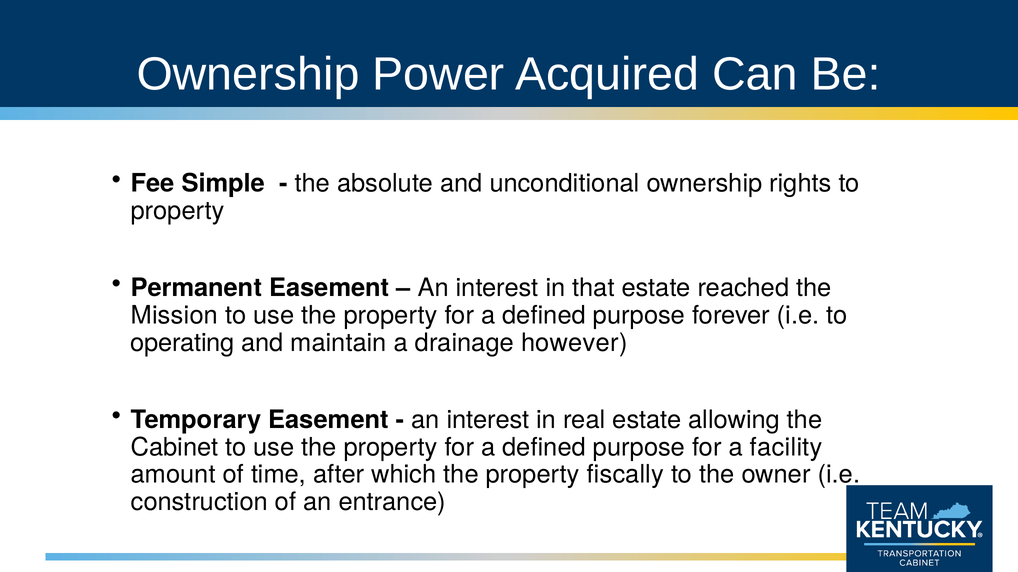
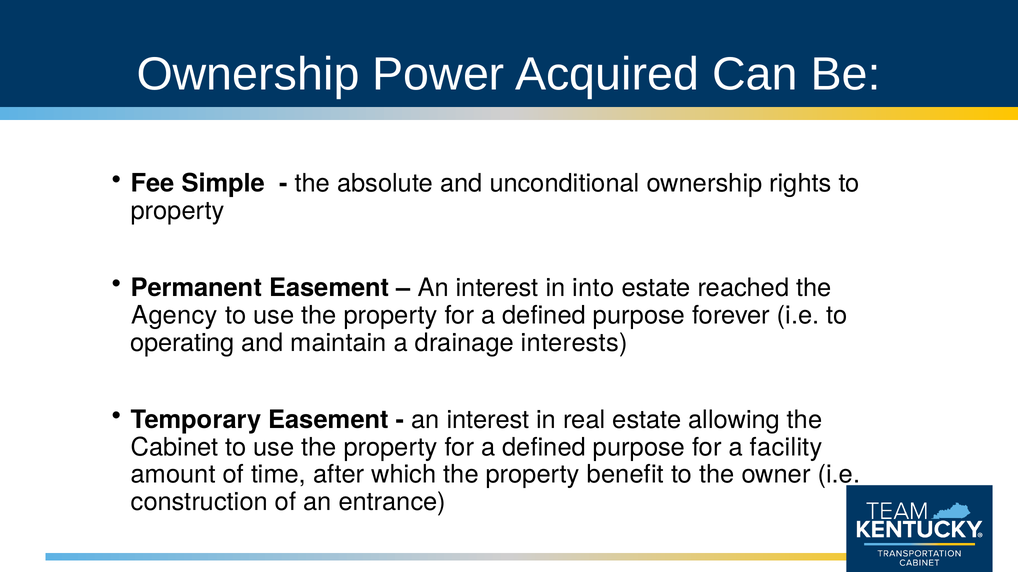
that: that -> into
Mission: Mission -> Agency
however: however -> interests
fiscally: fiscally -> benefit
